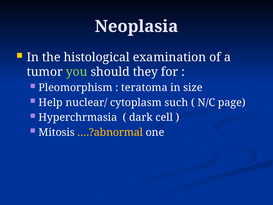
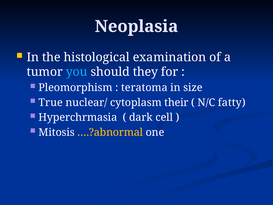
you colour: light green -> light blue
Help: Help -> True
such: such -> their
page: page -> fatty
